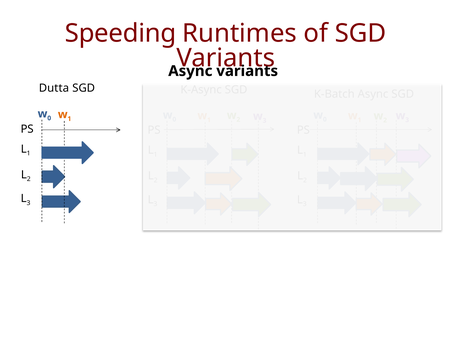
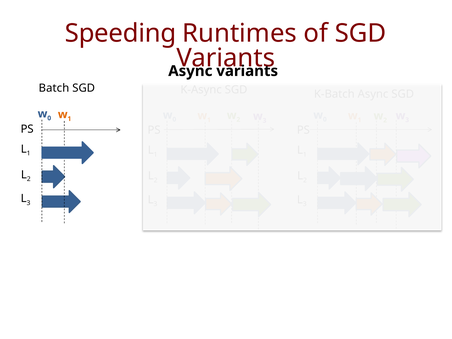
Dutta: Dutta -> Batch
